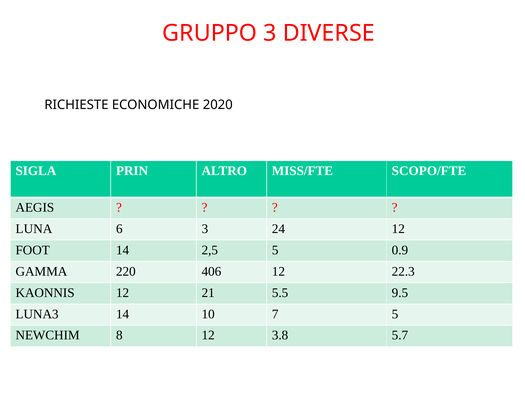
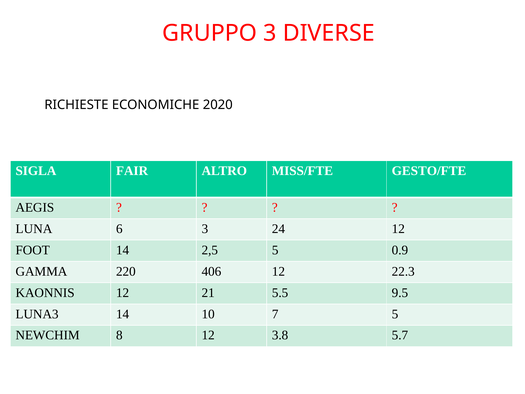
PRIN: PRIN -> FAIR
SCOPO/FTE: SCOPO/FTE -> GESTO/FTE
